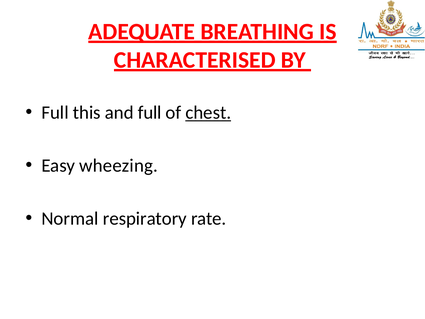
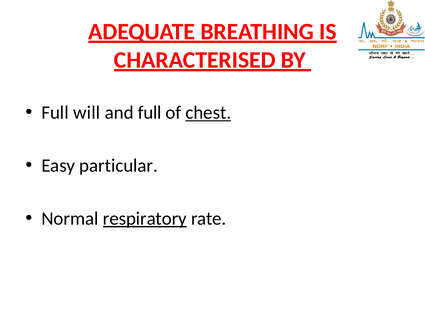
this: this -> will
wheezing: wheezing -> particular
respiratory underline: none -> present
